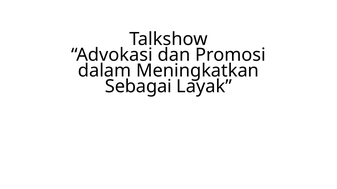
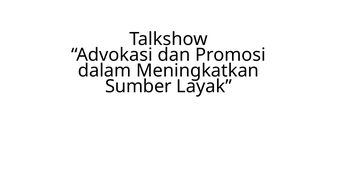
Sebagai: Sebagai -> Sumber
